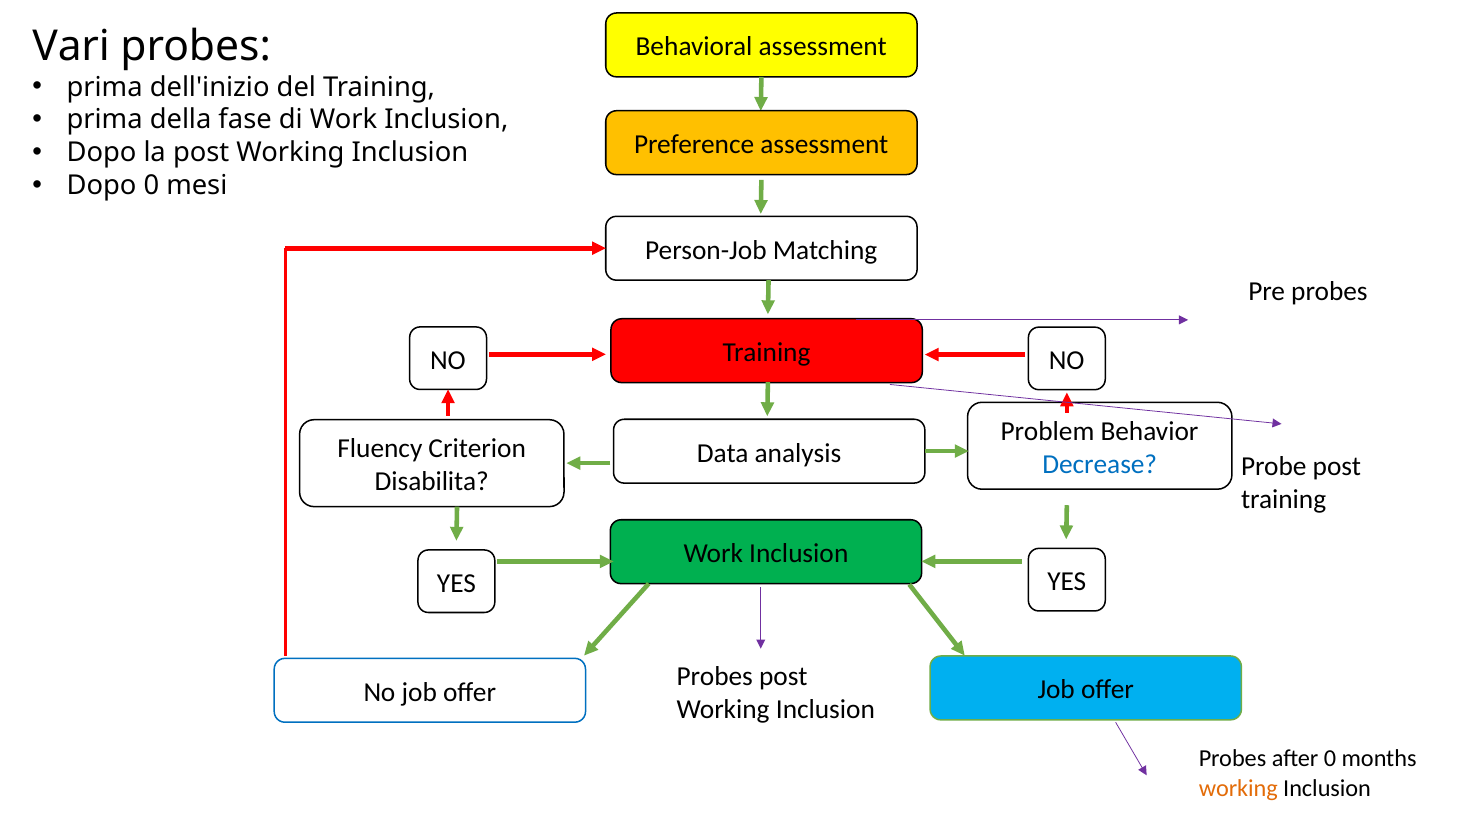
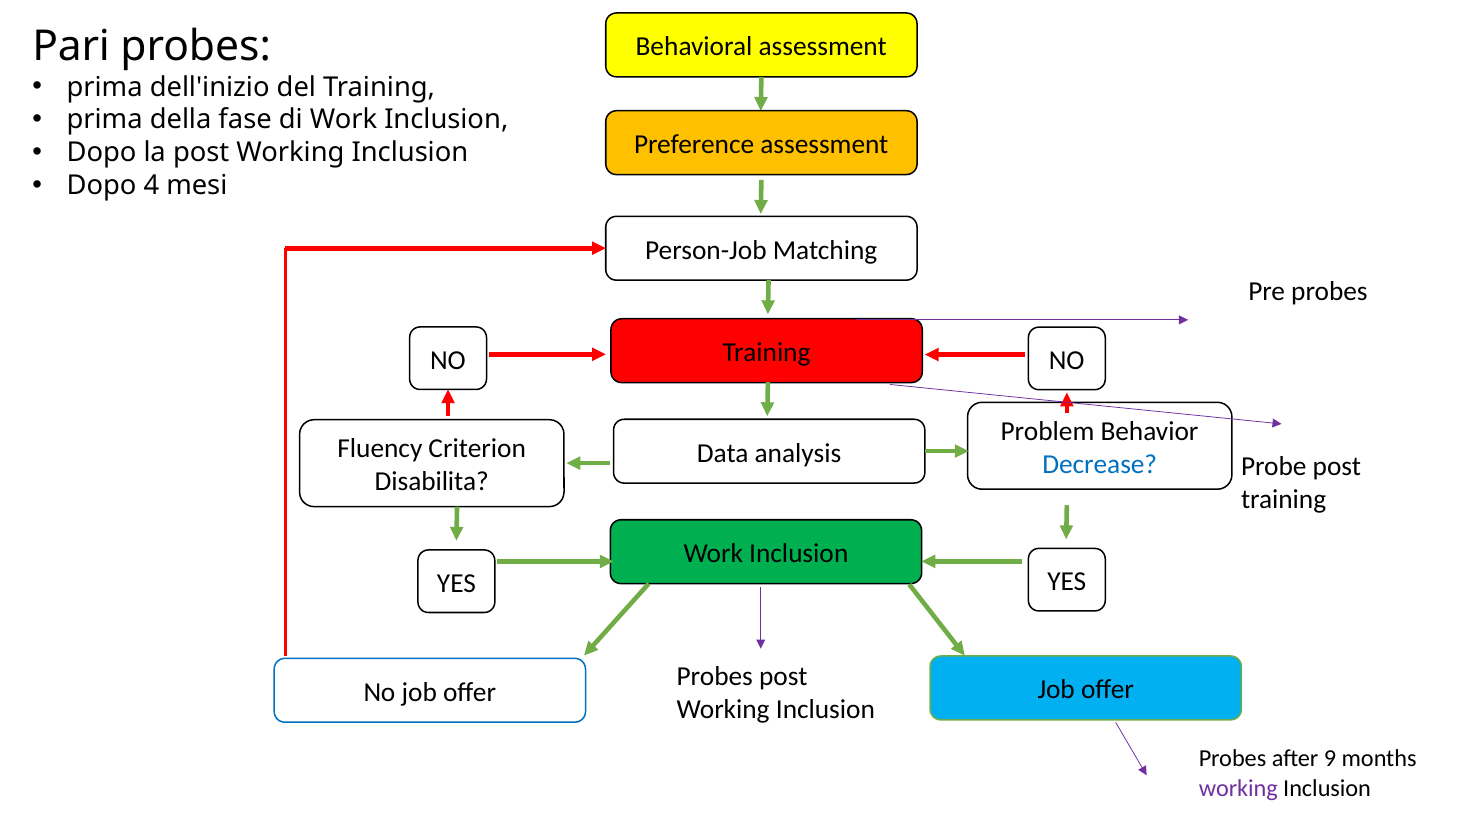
Vari: Vari -> Pari
Dopo 0: 0 -> 4
after 0: 0 -> 9
working at (1238, 788) colour: orange -> purple
